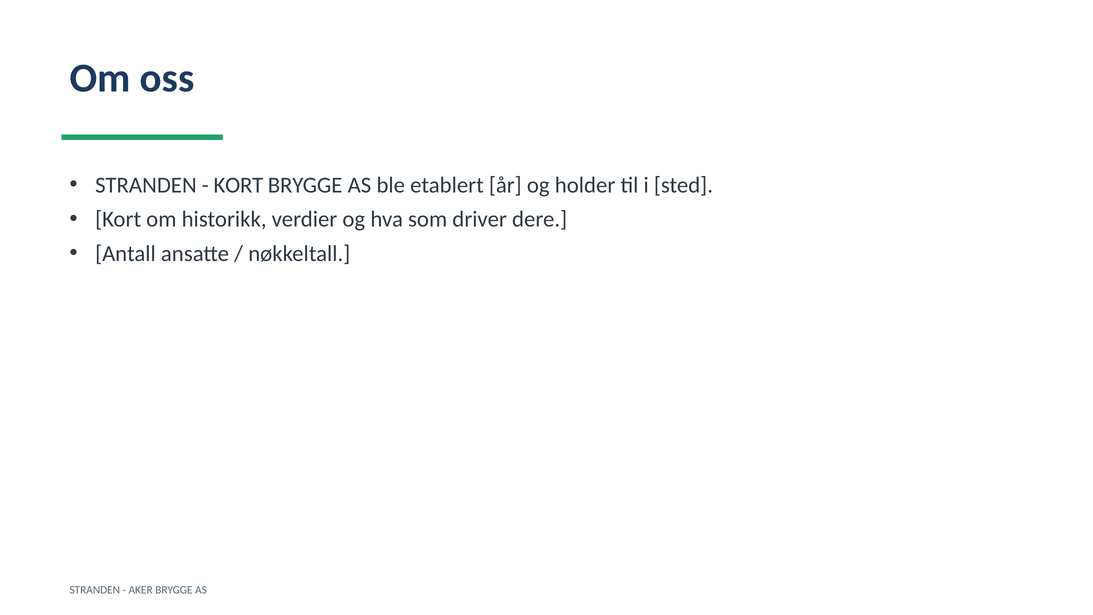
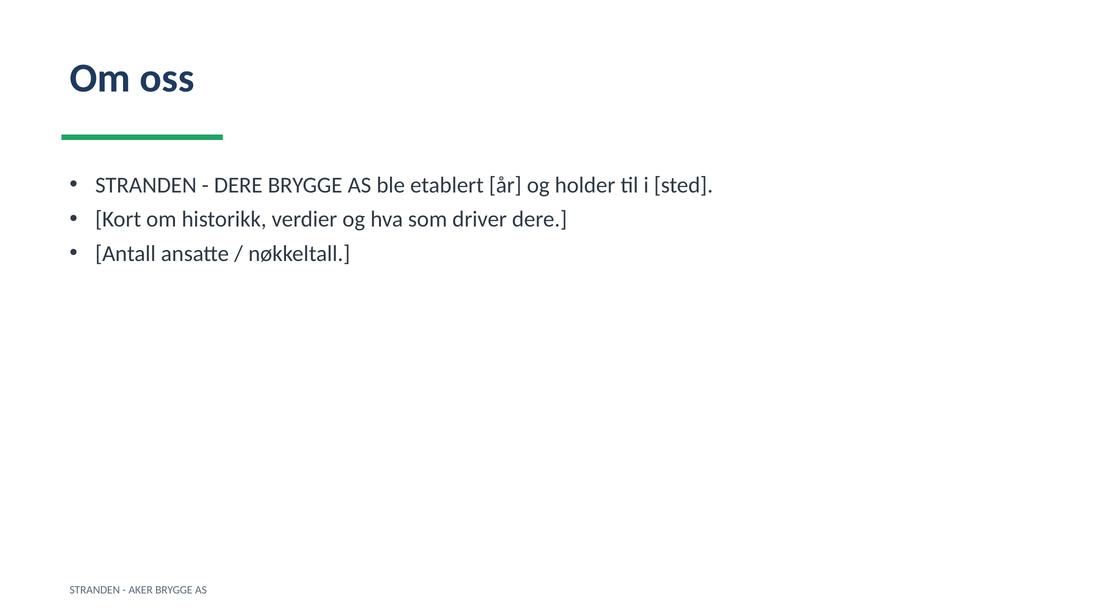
KORT at (238, 185): KORT -> DERE
